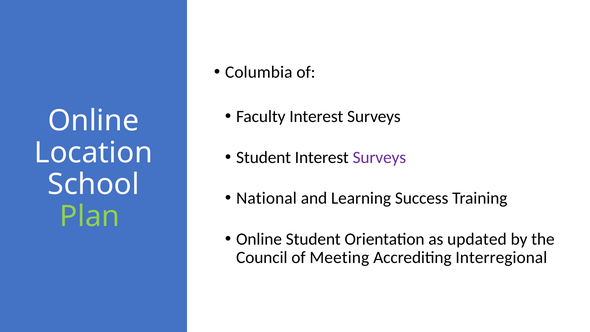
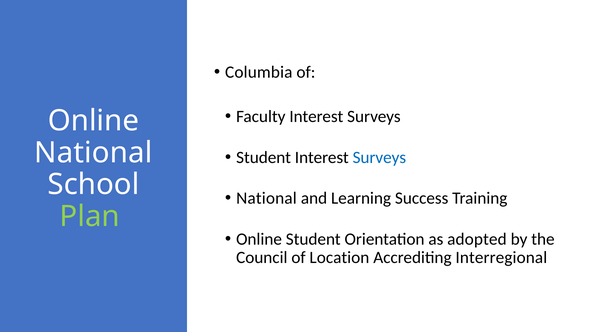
Location at (93, 153): Location -> National
Surveys at (379, 157) colour: purple -> blue
updated: updated -> adopted
Meeting: Meeting -> Location
